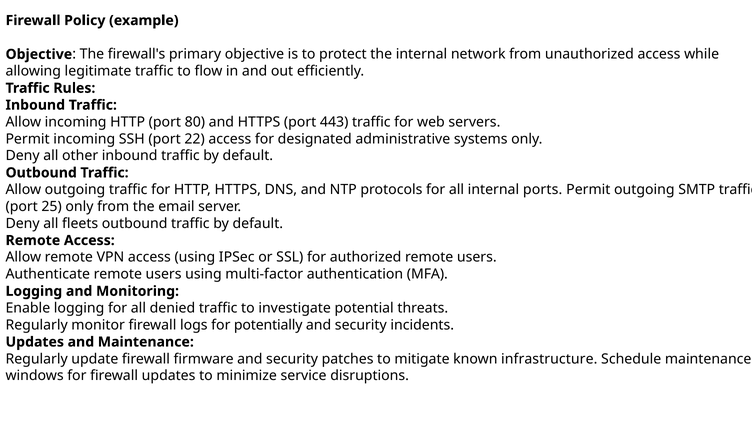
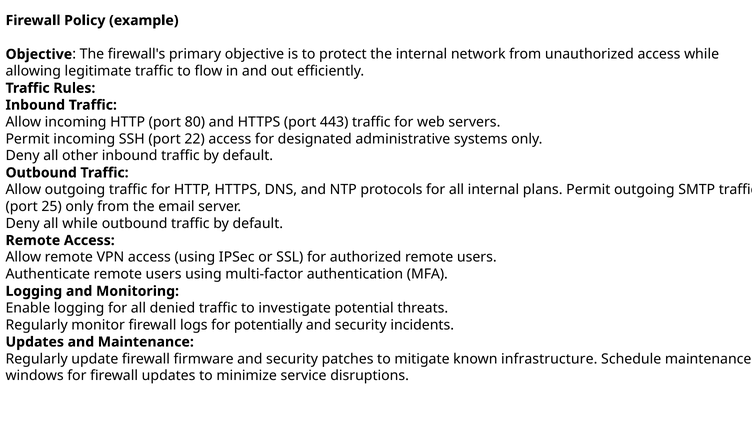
ports: ports -> plans
all fleets: fleets -> while
